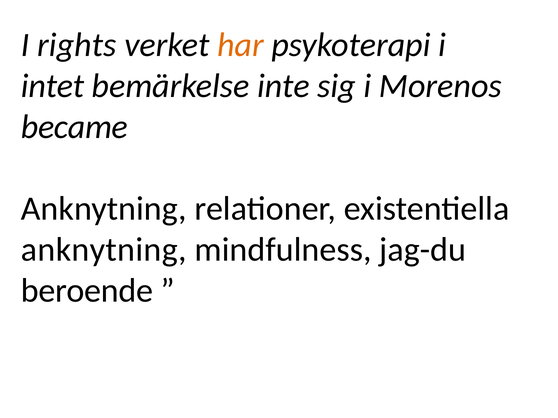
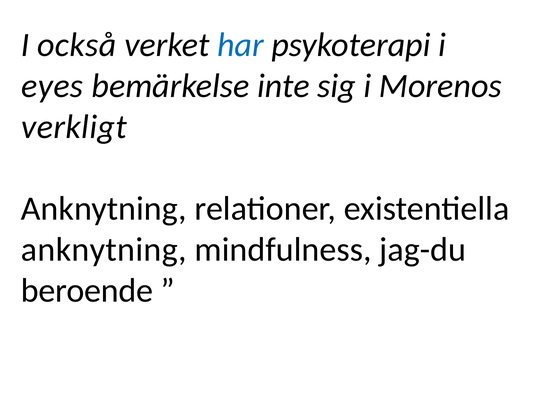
rights: rights -> också
har colour: orange -> blue
intet: intet -> eyes
became: became -> verkligt
